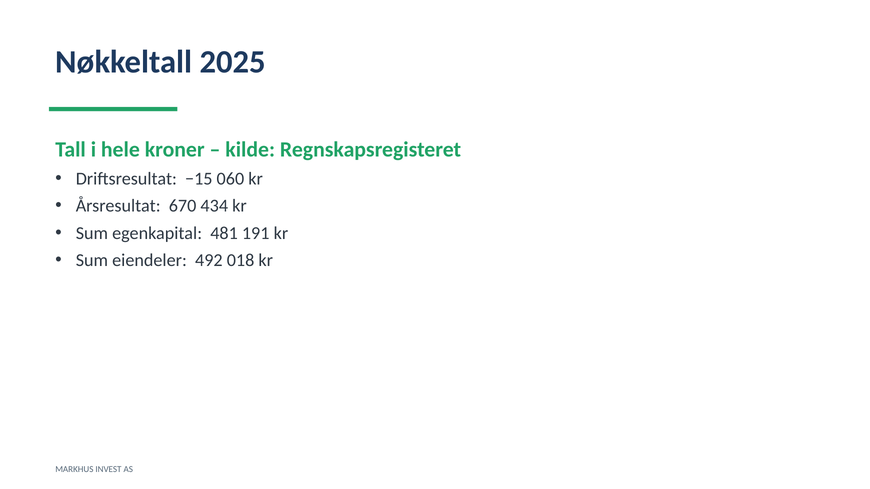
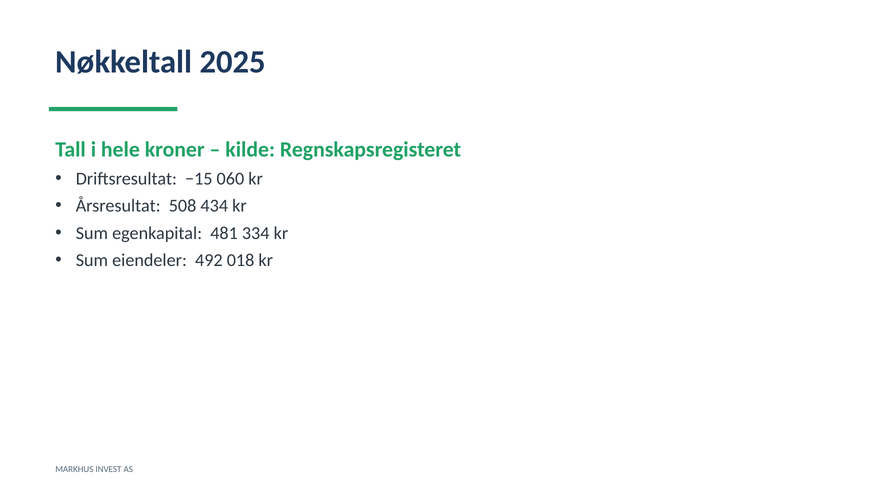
670: 670 -> 508
191: 191 -> 334
